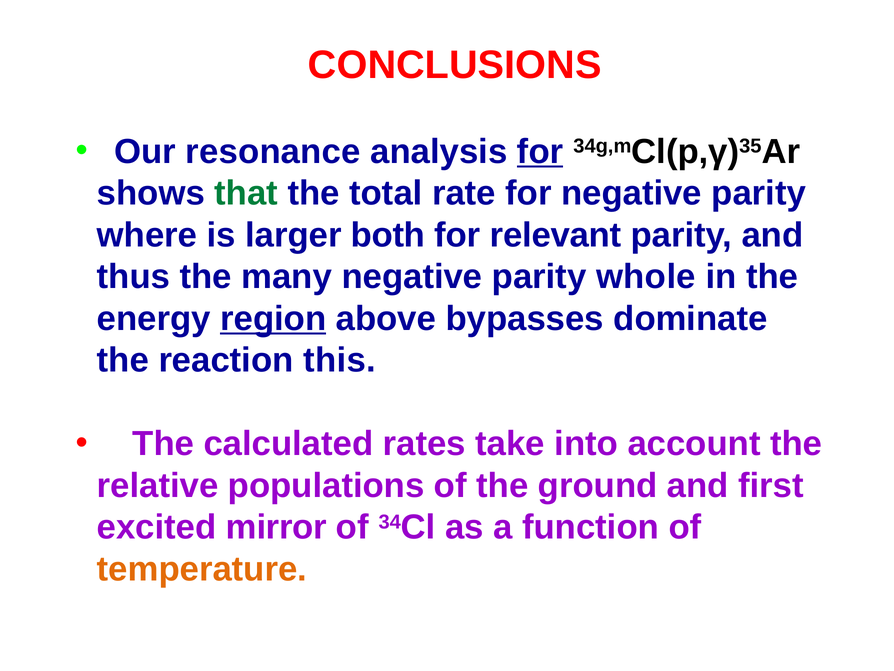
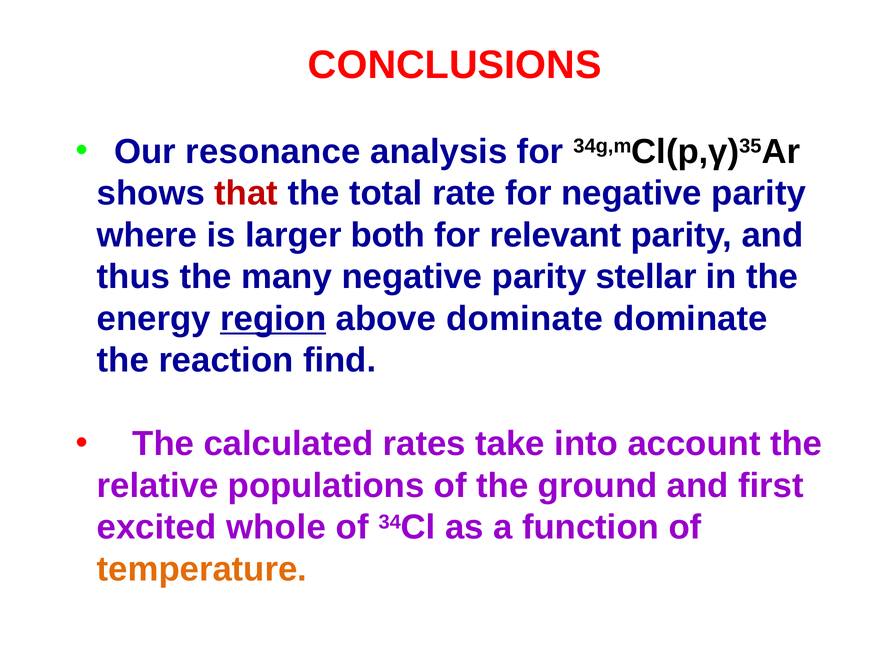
for at (540, 151) underline: present -> none
that colour: green -> red
whole: whole -> stellar
above bypasses: bypasses -> dominate
this: this -> find
mirror: mirror -> whole
